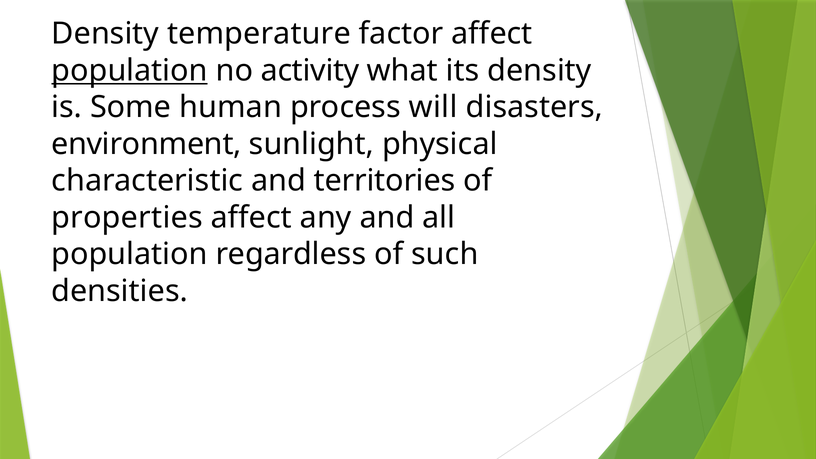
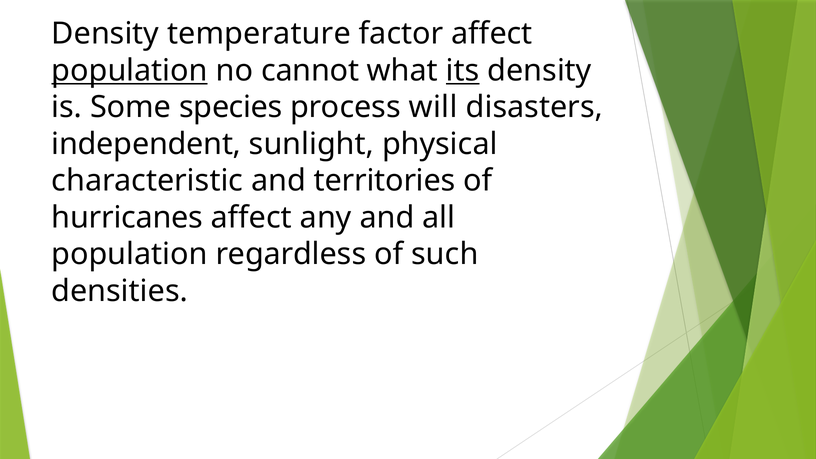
activity: activity -> cannot
its underline: none -> present
human: human -> species
environment: environment -> independent
properties: properties -> hurricanes
